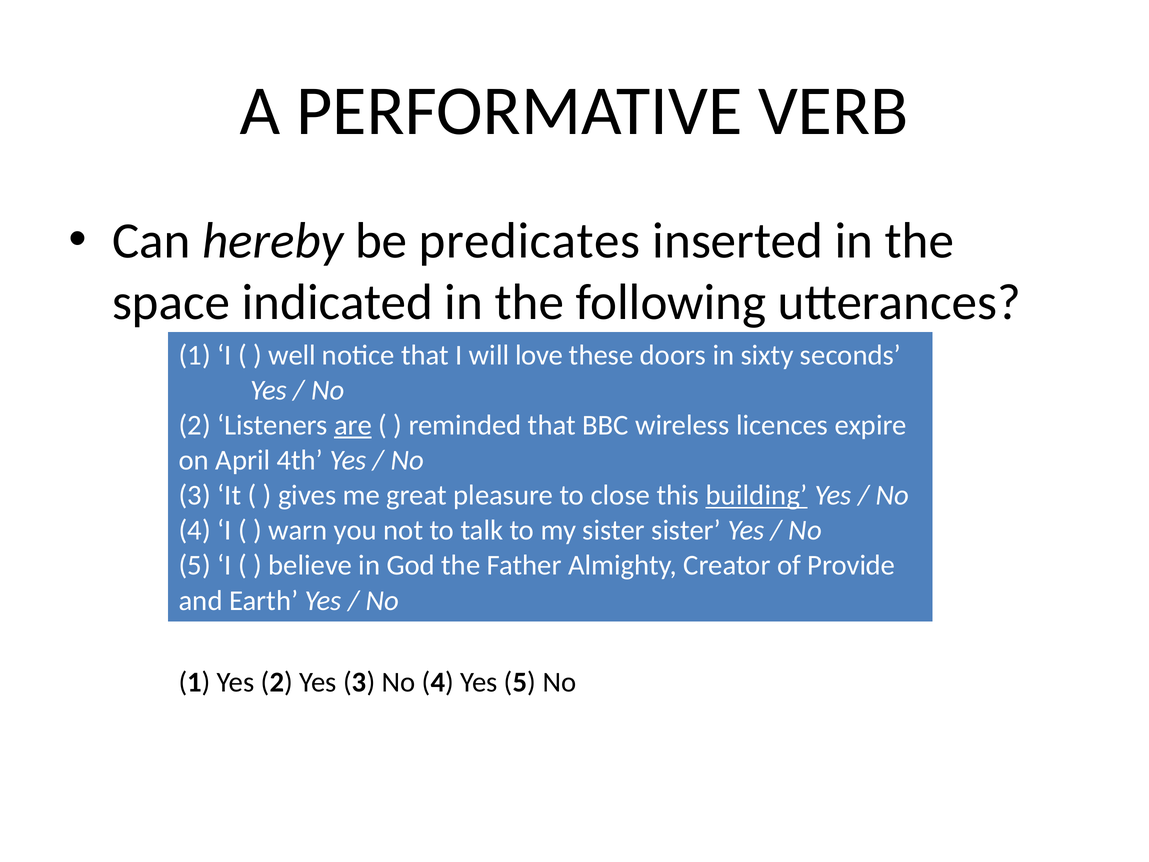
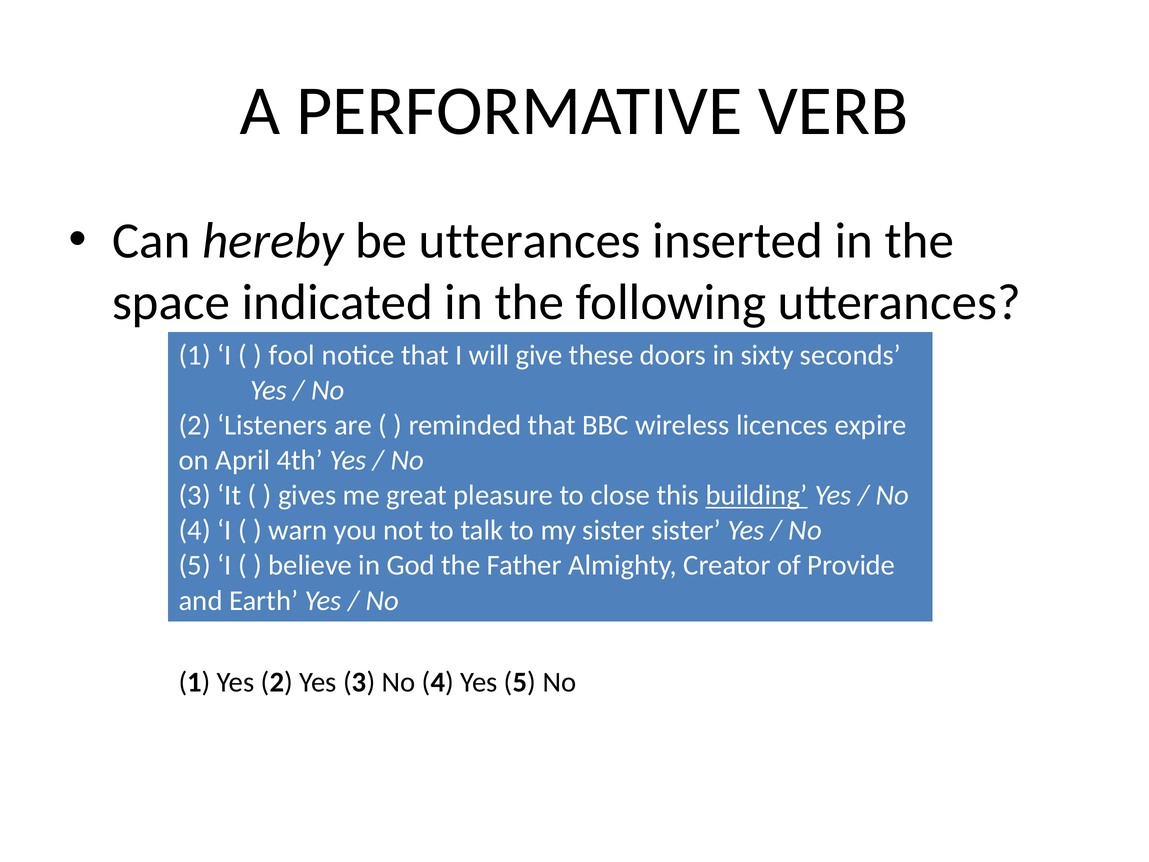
be predicates: predicates -> utterances
well: well -> fool
love: love -> give
are underline: present -> none
